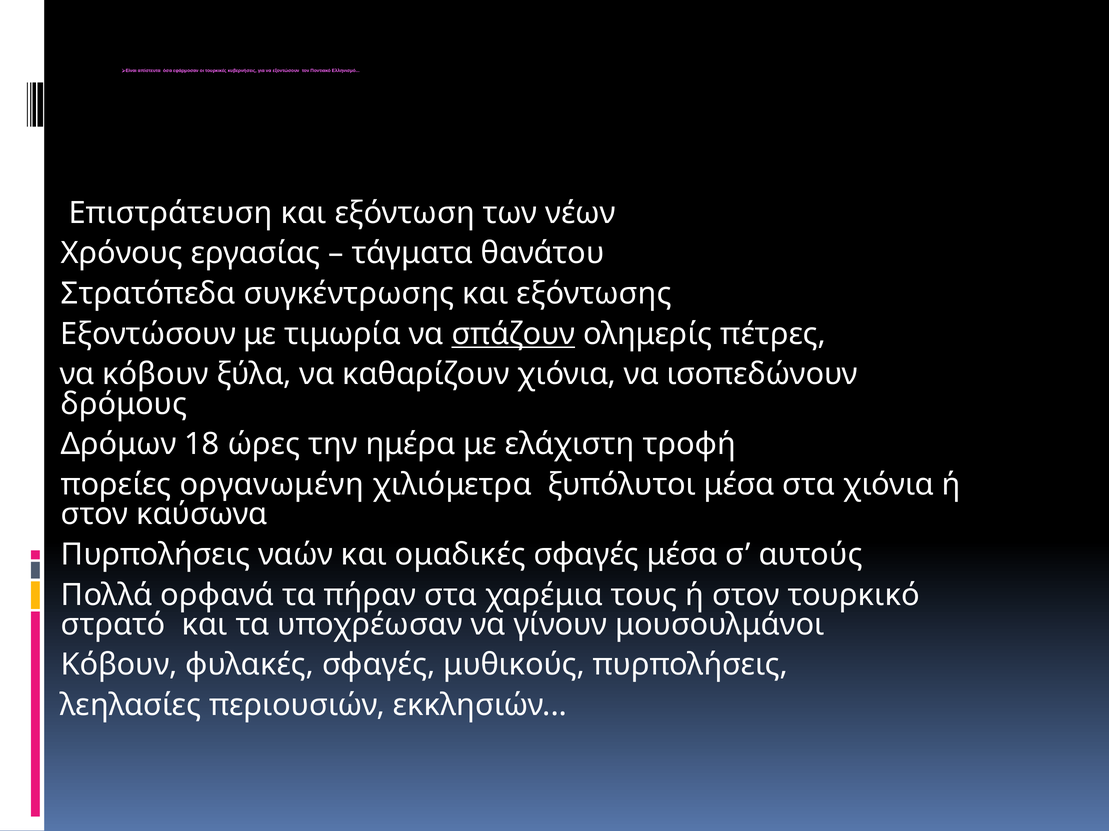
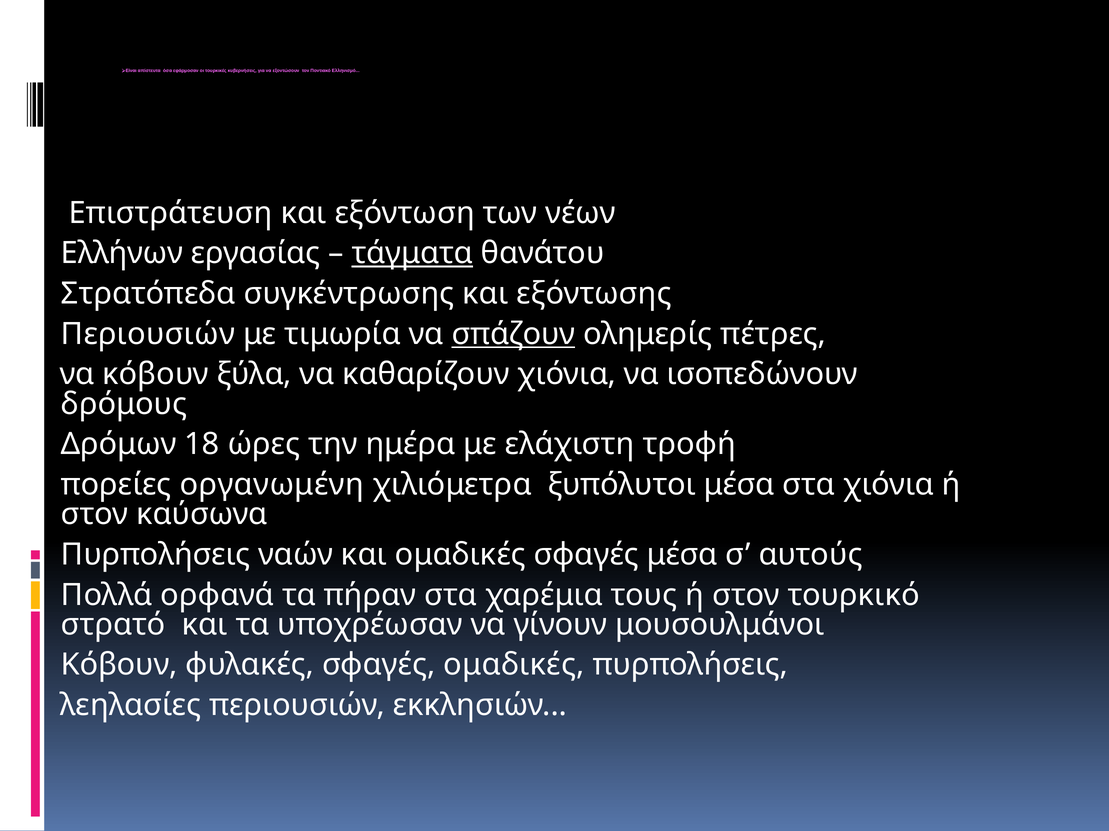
Χρόνους: Χρόνους -> Ελλήνων
τάγματα underline: none -> present
Εξοντώσουν at (148, 334): Εξοντώσουν -> Περιουσιών
σφαγές μυθικούς: μυθικούς -> ομαδικές
